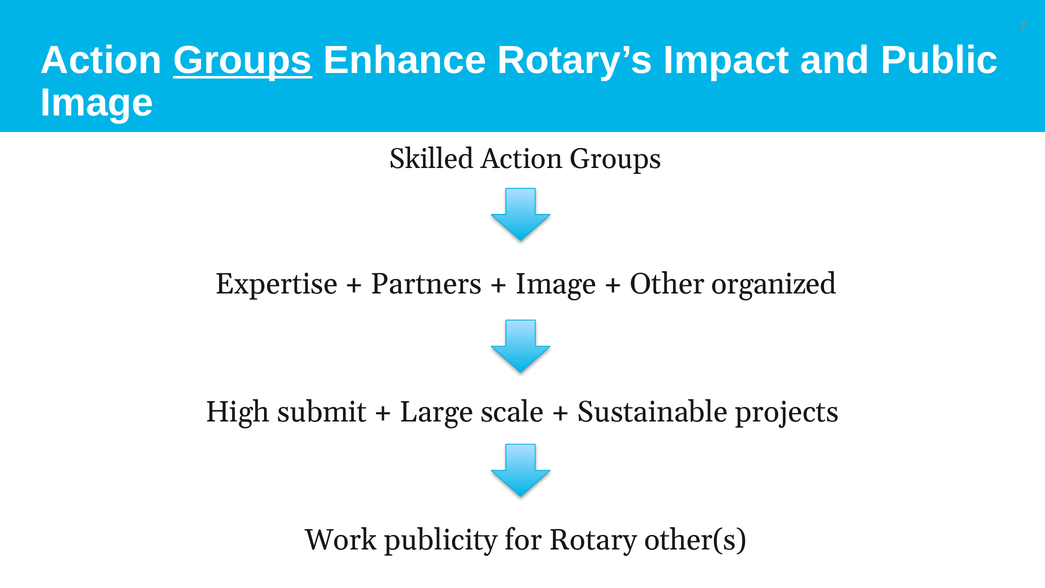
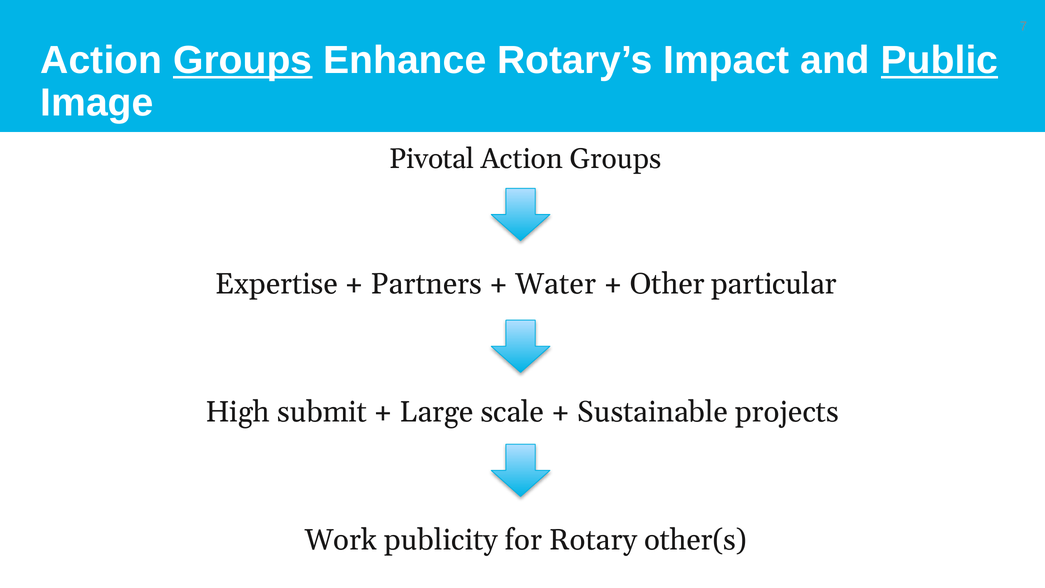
Public underline: none -> present
Skilled: Skilled -> Pivotal
Image at (556, 284): Image -> Water
organized: organized -> particular
